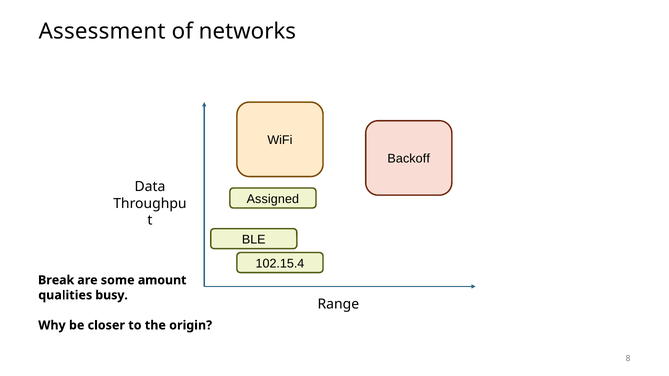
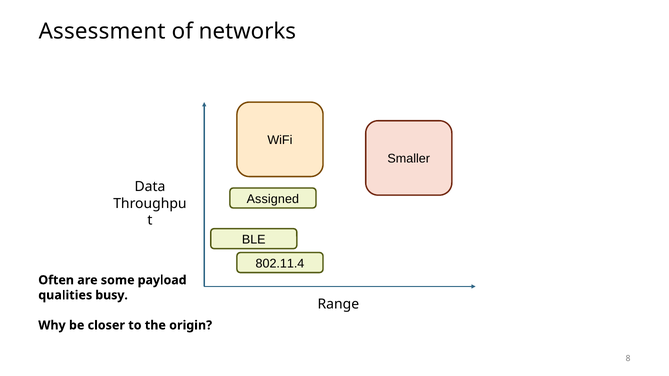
Backoff: Backoff -> Smaller
102.15.4: 102.15.4 -> 802.11.4
Break: Break -> Often
amount: amount -> payload
